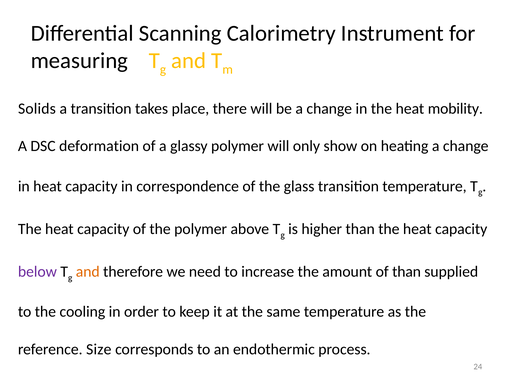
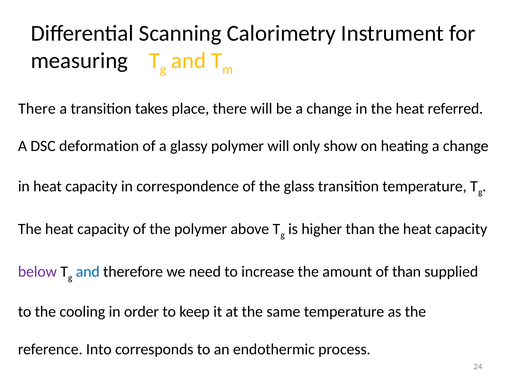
Solids at (37, 109): Solids -> There
mobility: mobility -> referred
and at (88, 272) colour: orange -> blue
Size: Size -> Into
